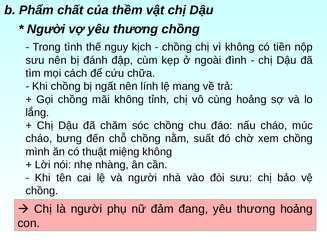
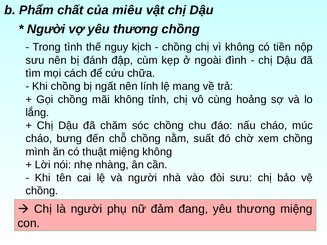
thềm: thềm -> miêu
thương hoảng: hoảng -> miệng
